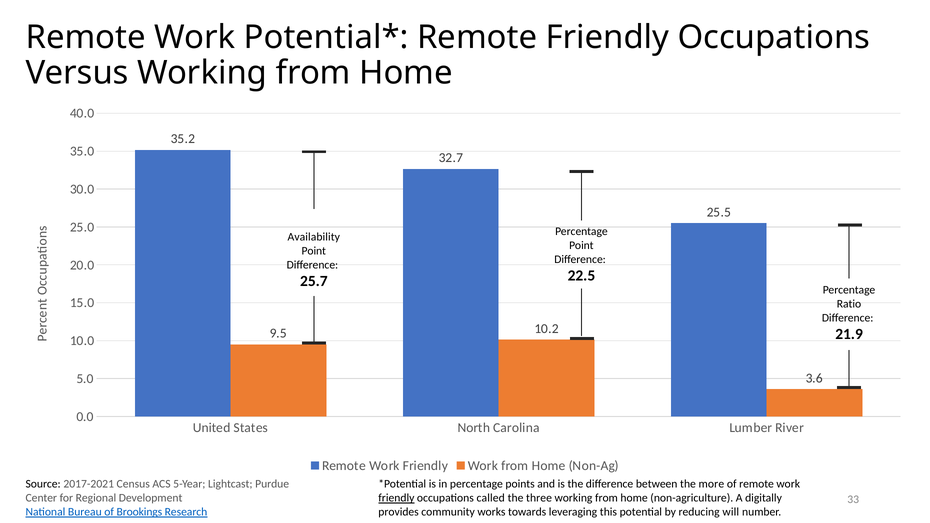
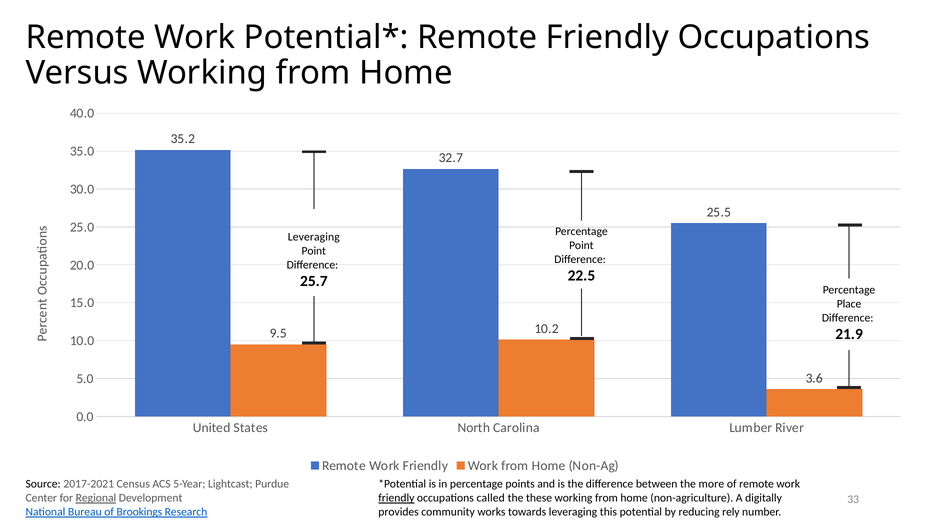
Availability at (314, 237): Availability -> Leveraging
Ratio: Ratio -> Place
Regional underline: none -> present
three: three -> these
will: will -> rely
